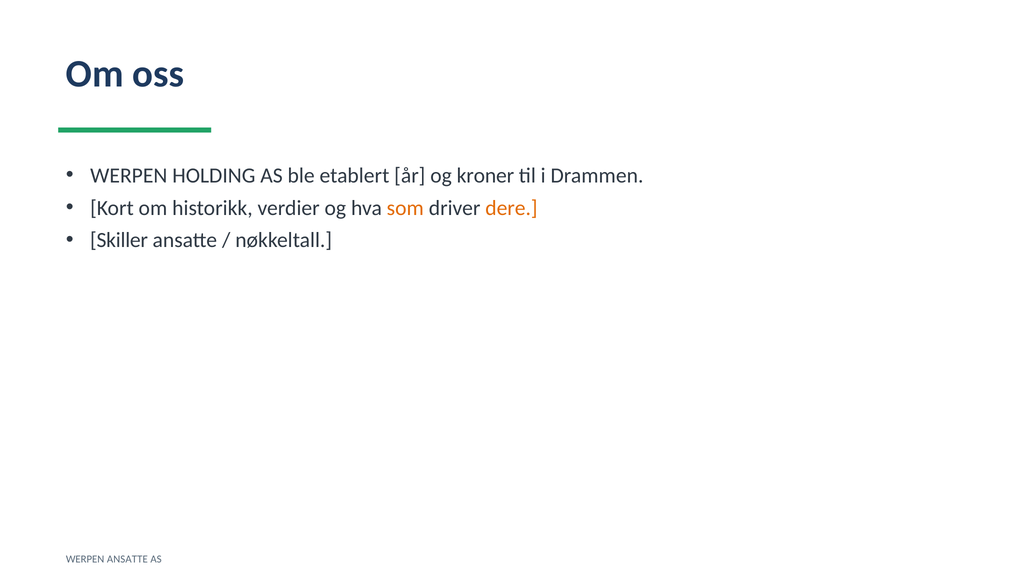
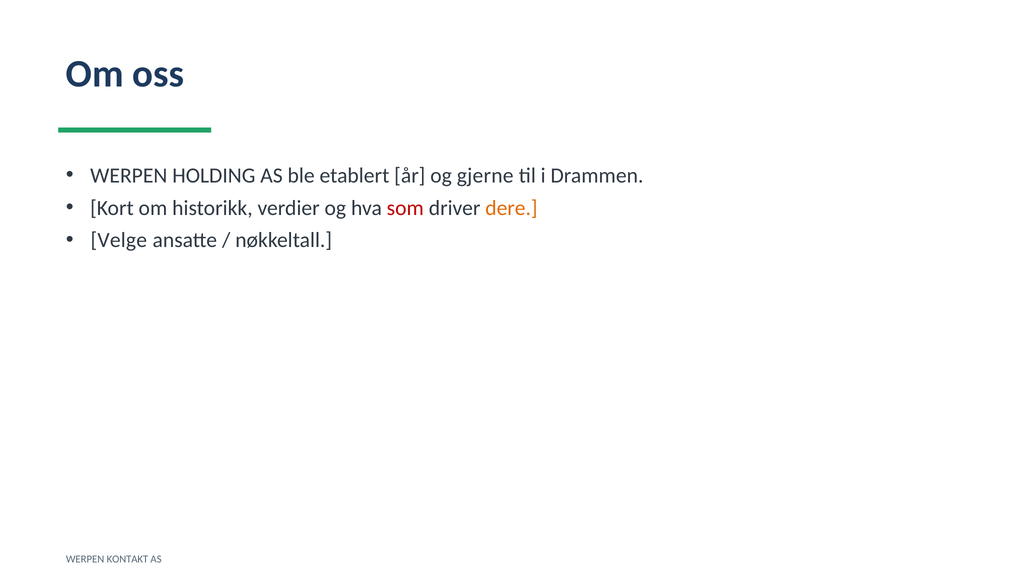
kroner: kroner -> gjerne
som colour: orange -> red
Skiller: Skiller -> Velge
WERPEN ANSATTE: ANSATTE -> KONTAKT
